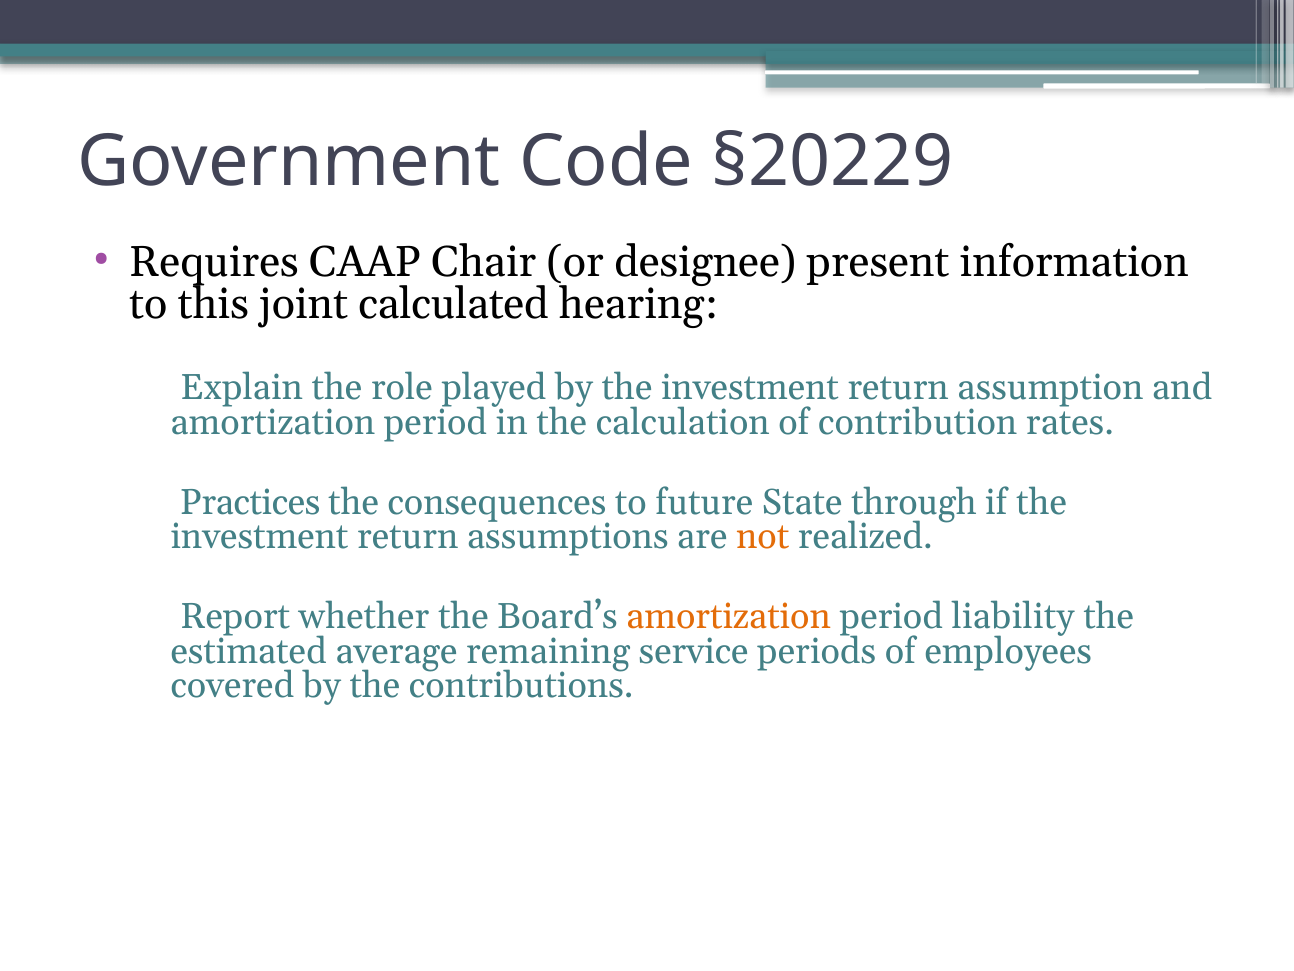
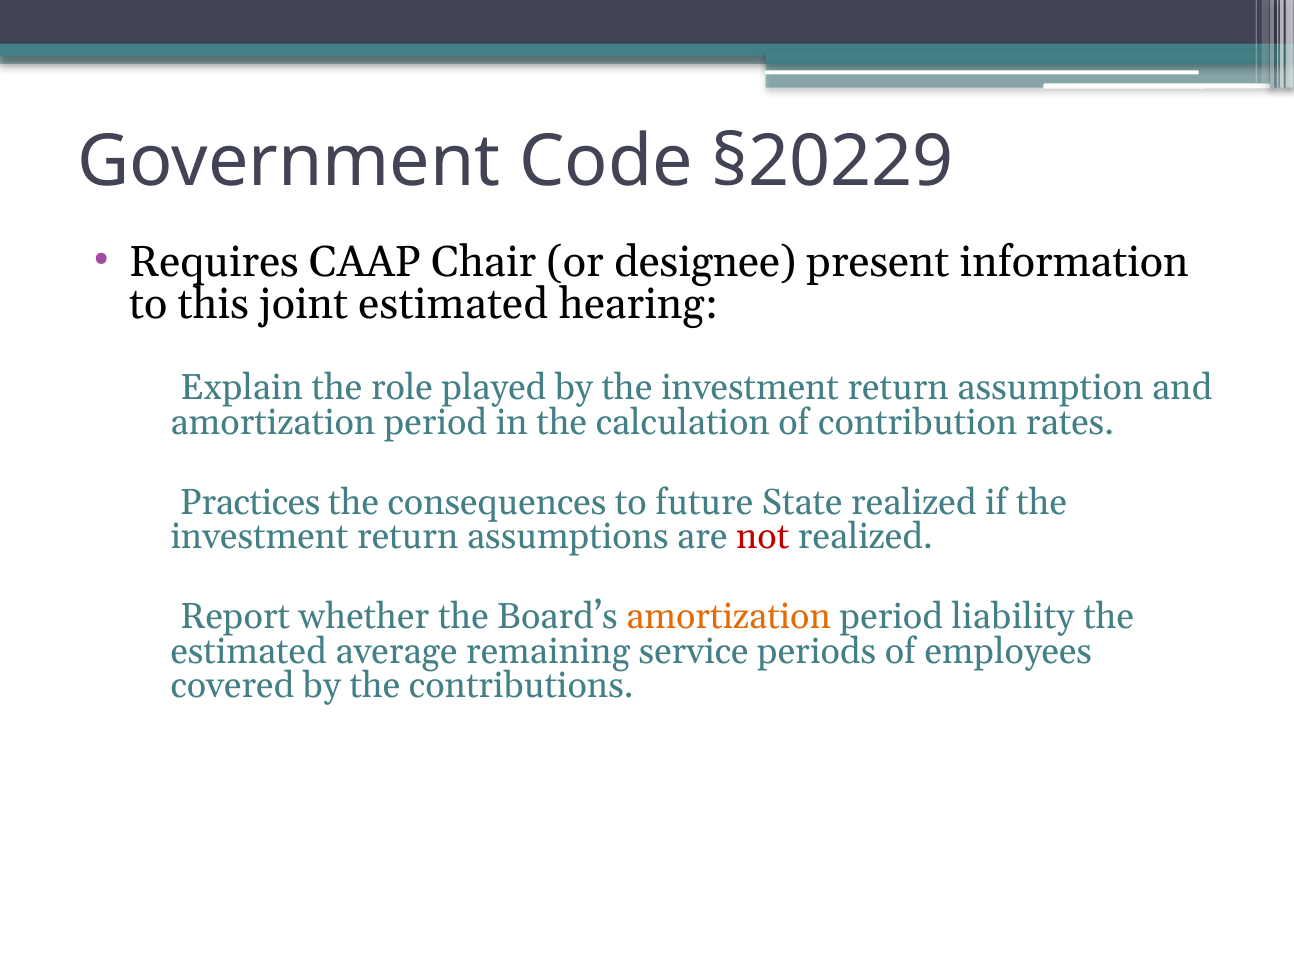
joint calculated: calculated -> estimated
State through: through -> realized
not colour: orange -> red
